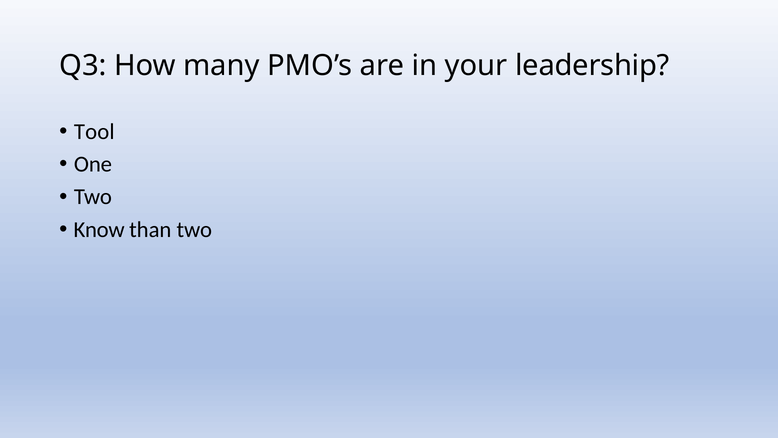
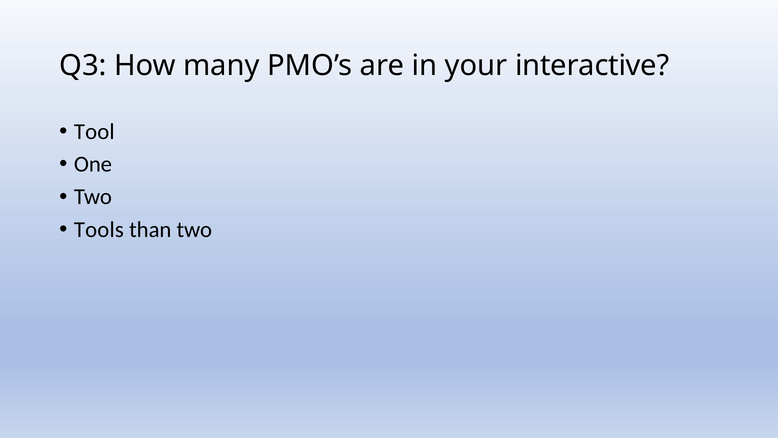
leadership: leadership -> interactive
Know: Know -> Tools
